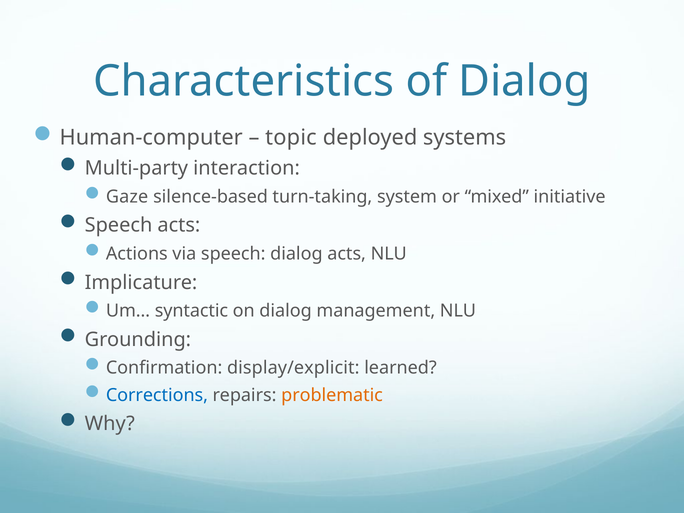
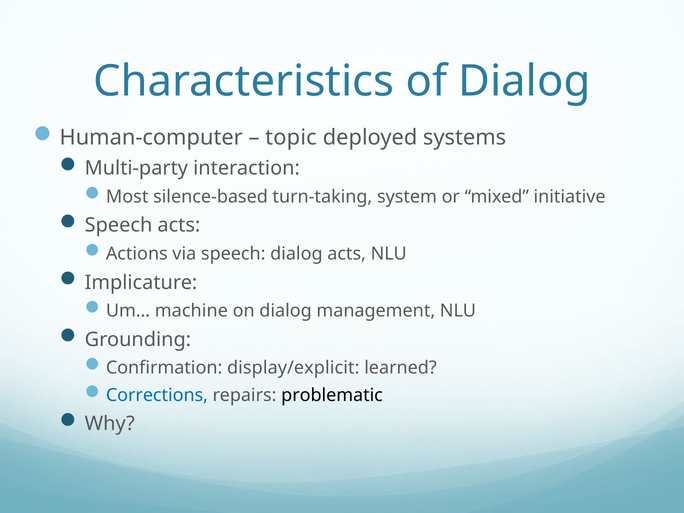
Gaze: Gaze -> Most
syntactic: syntactic -> machine
problematic colour: orange -> black
